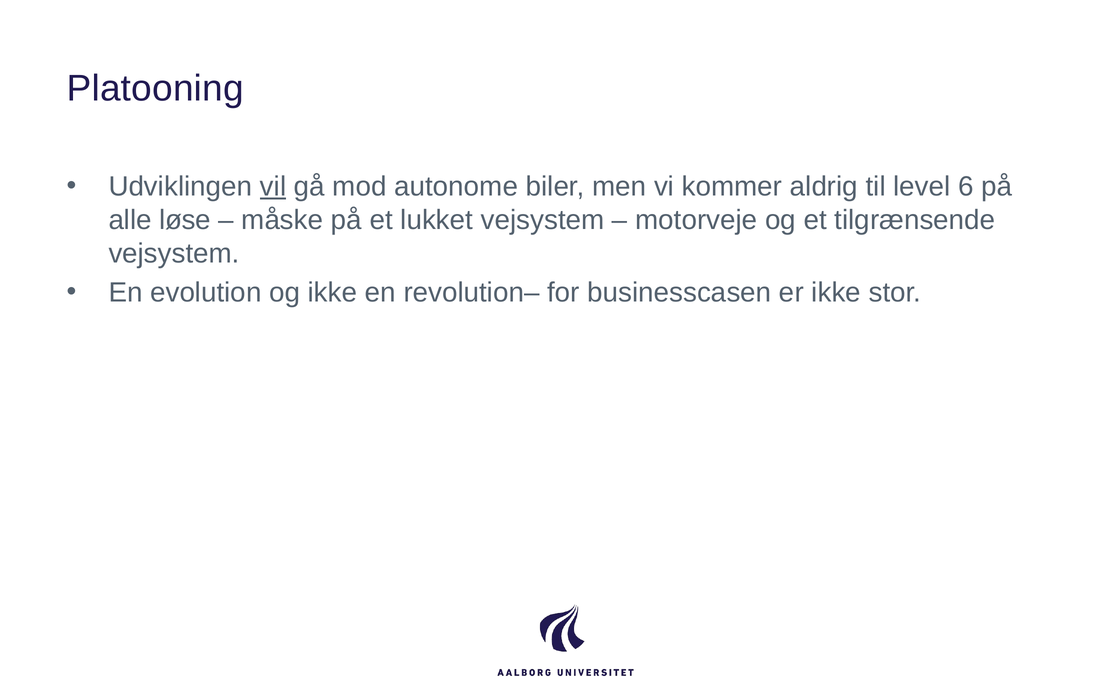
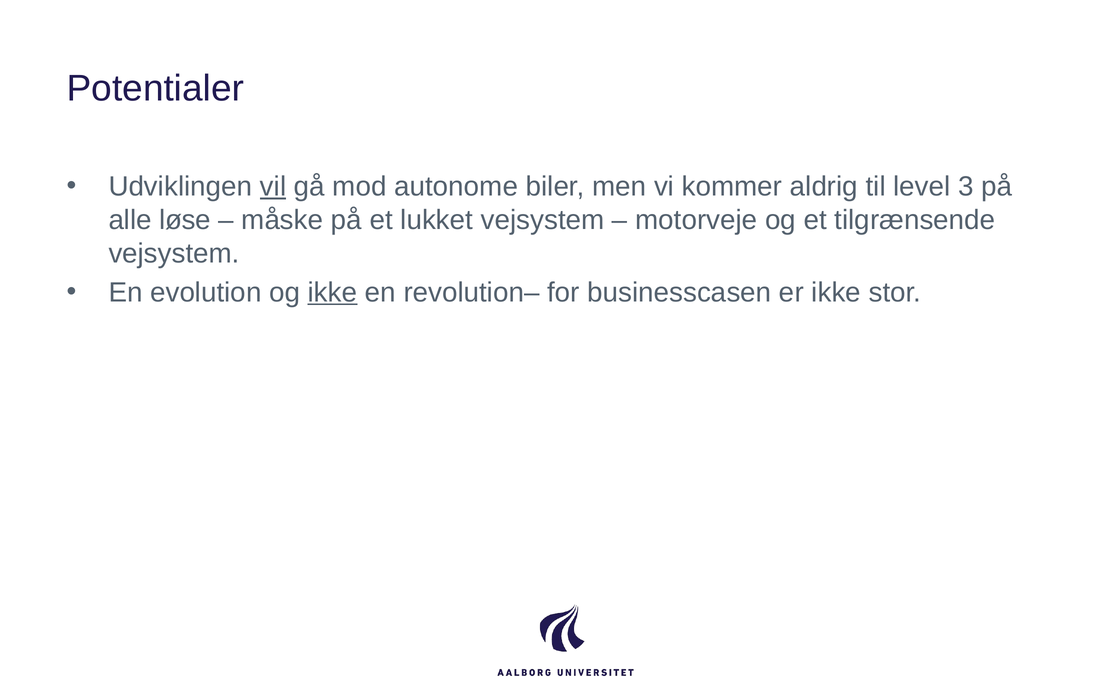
Platooning: Platooning -> Potentialer
6: 6 -> 3
ikke at (333, 292) underline: none -> present
